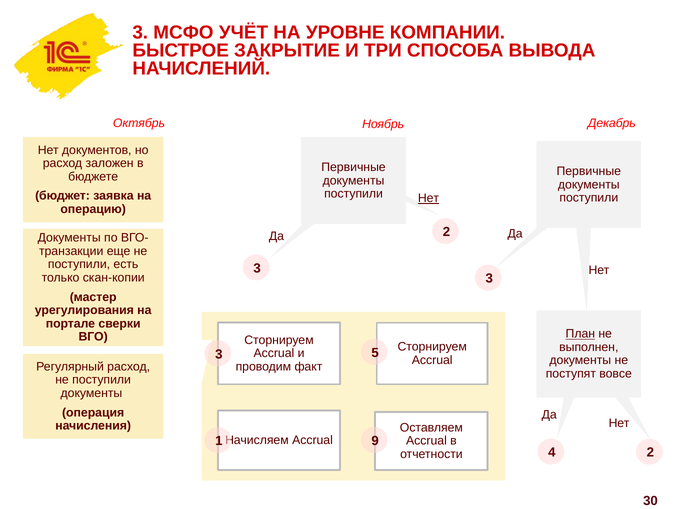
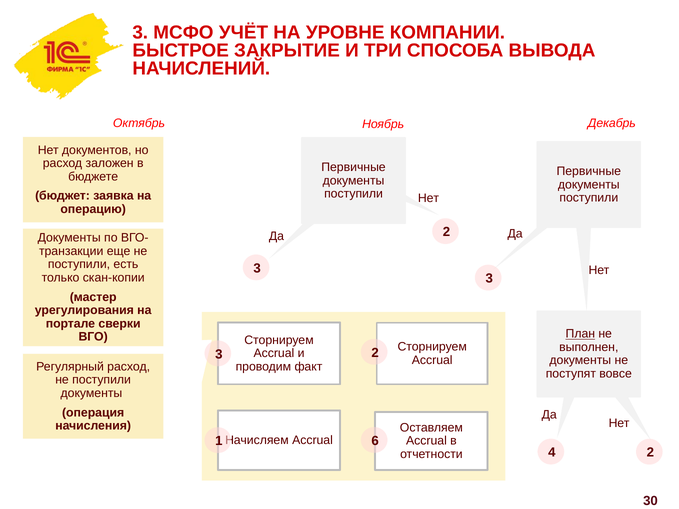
Нет at (428, 198) underline: present -> none
5 at (375, 353): 5 -> 2
9: 9 -> 6
